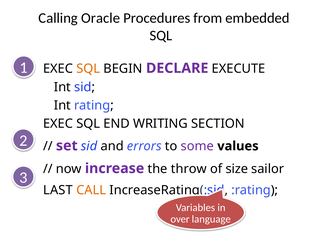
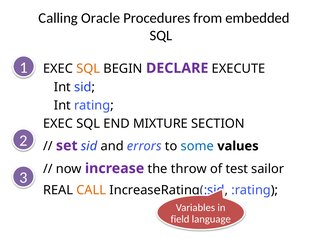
WRITING: WRITING -> MIXTURE
some colour: purple -> blue
size: size -> test
LAST: LAST -> REAL
over: over -> field
